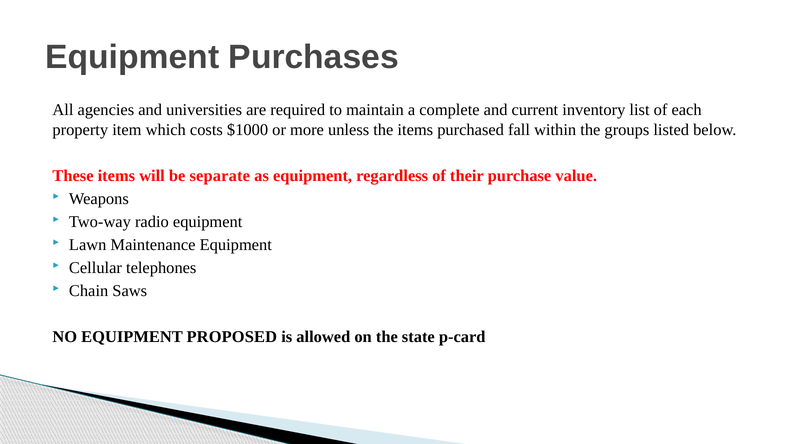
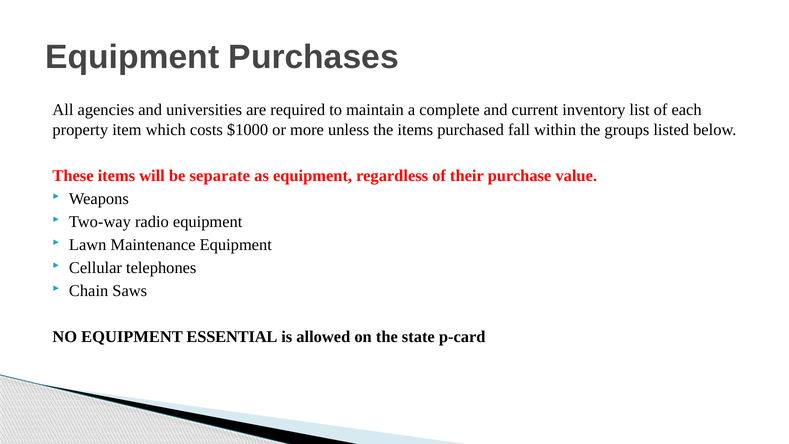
PROPOSED: PROPOSED -> ESSENTIAL
